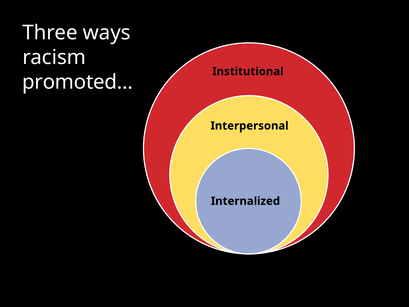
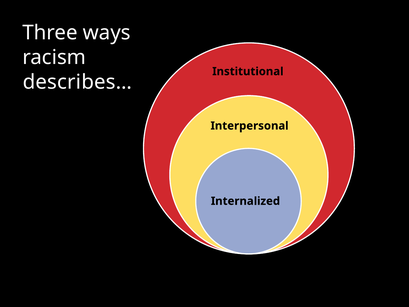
promoted…: promoted… -> describes…
